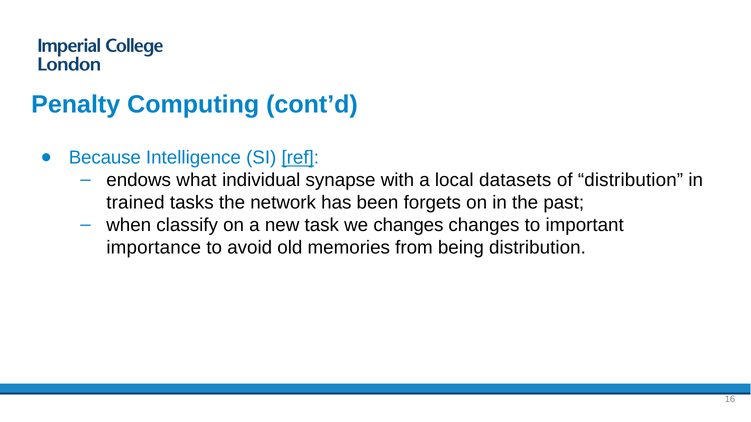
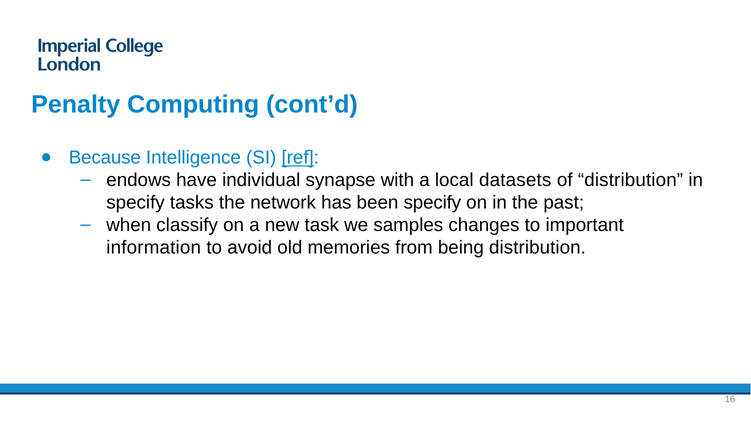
what: what -> have
trained at (135, 203): trained -> specify
been forgets: forgets -> specify
we changes: changes -> samples
importance: importance -> information
